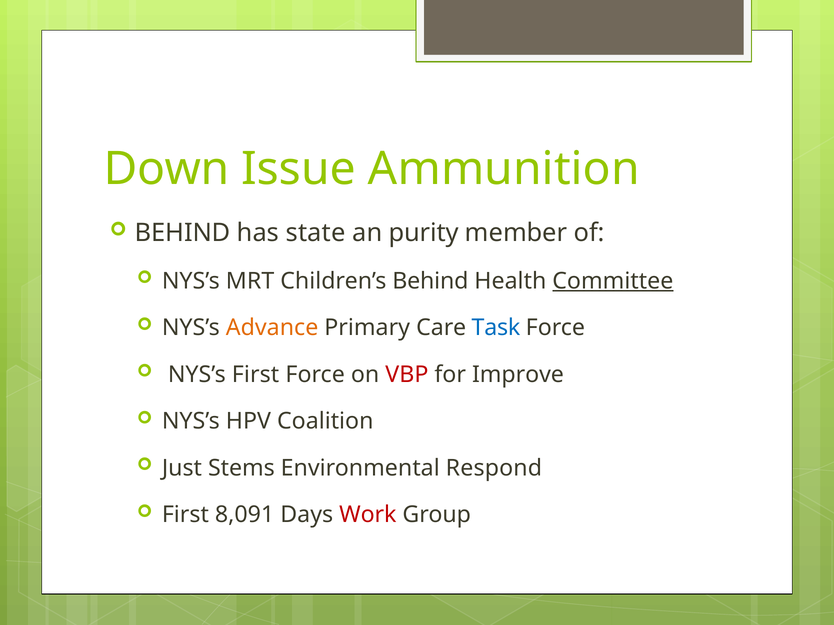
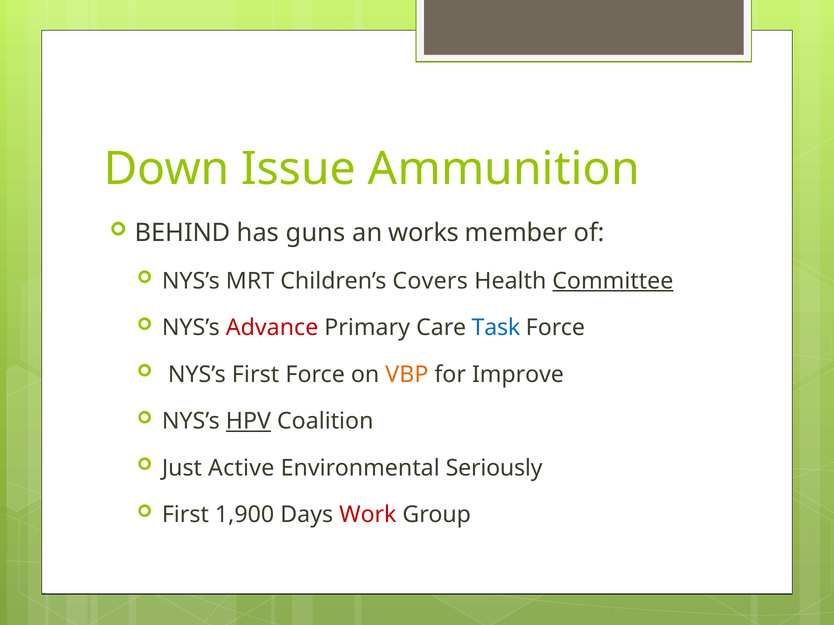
state: state -> guns
purity: purity -> works
Children’s Behind: Behind -> Covers
Advance colour: orange -> red
VBP colour: red -> orange
HPV underline: none -> present
Stems: Stems -> Active
Respond: Respond -> Seriously
8,091: 8,091 -> 1,900
